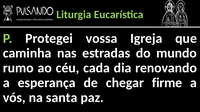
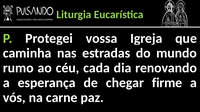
santa: santa -> carne
